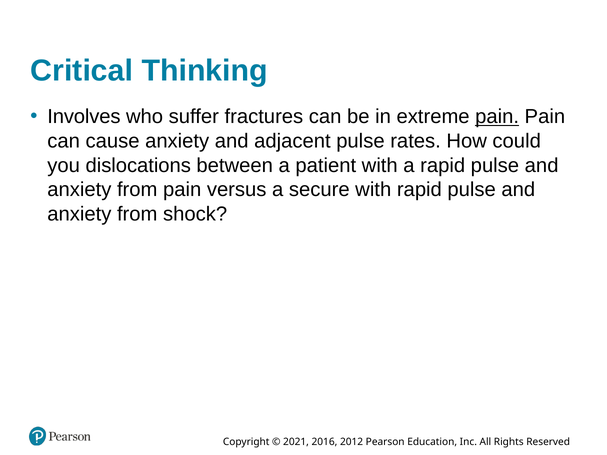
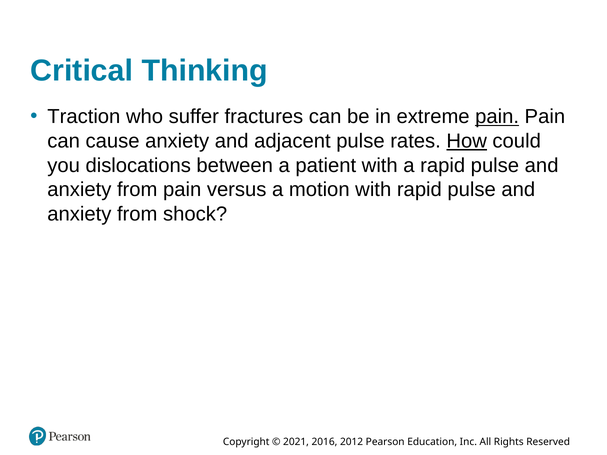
Involves: Involves -> Traction
How underline: none -> present
secure: secure -> motion
